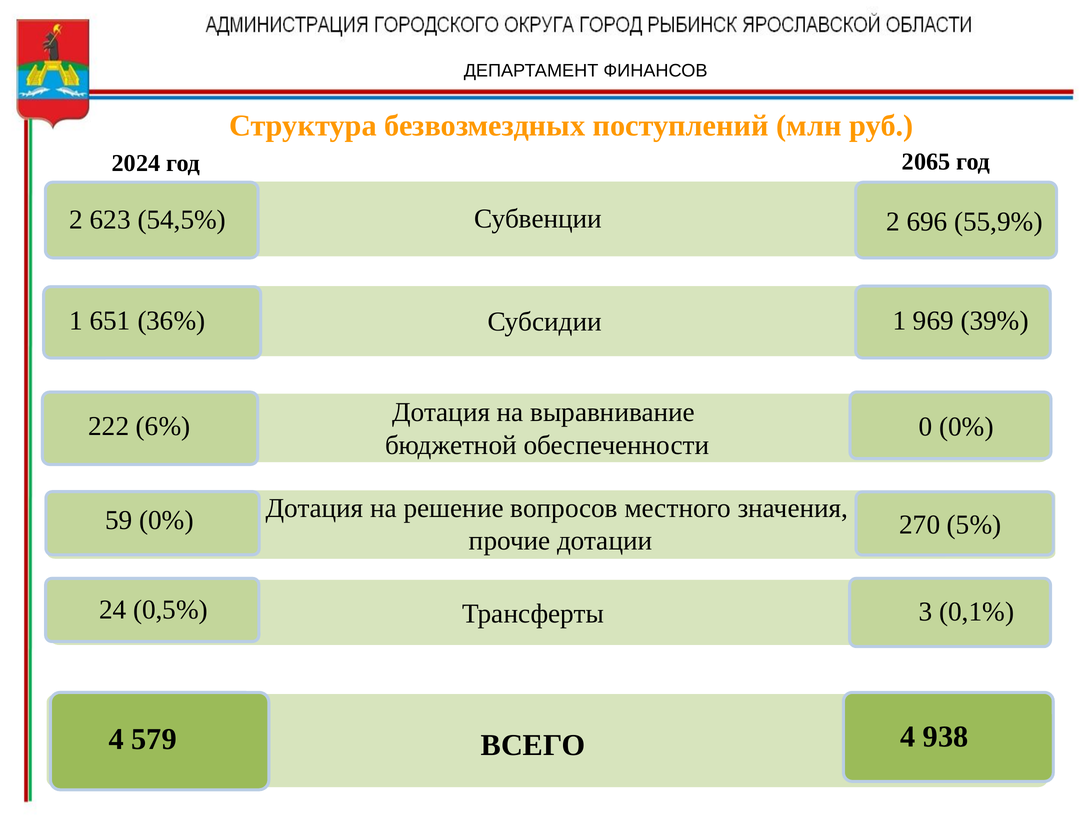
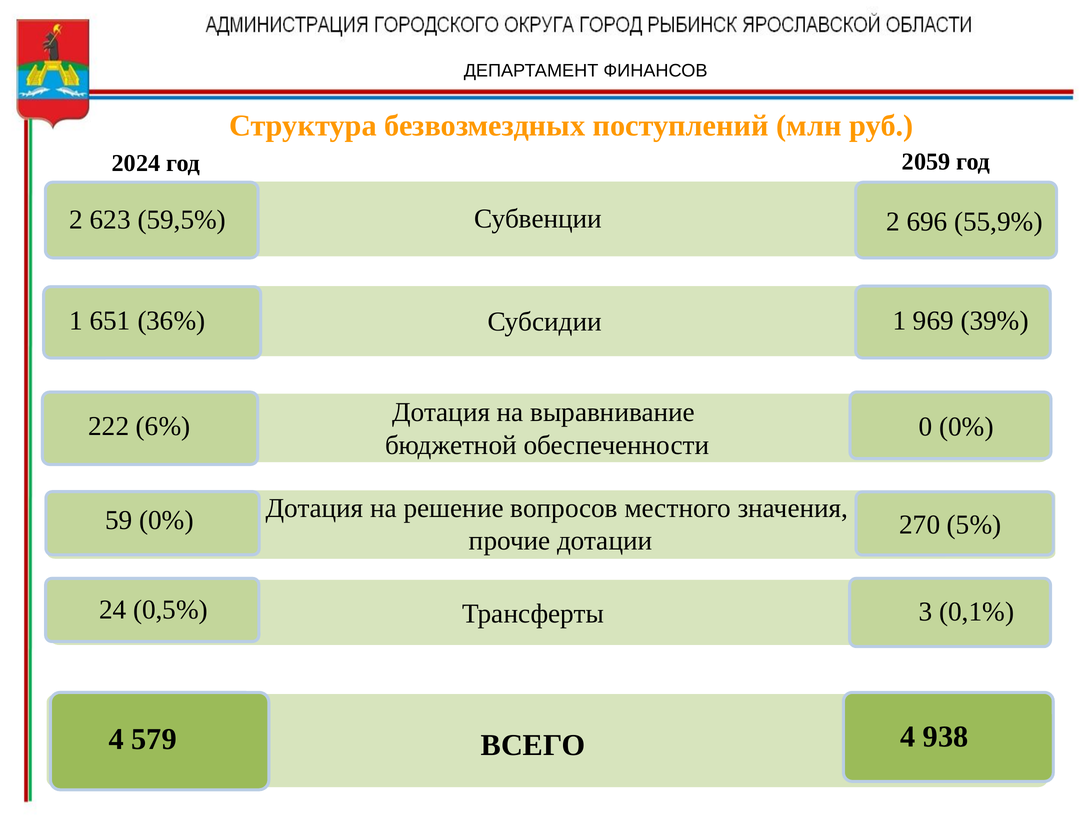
2065: 2065 -> 2059
54,5%: 54,5% -> 59,5%
